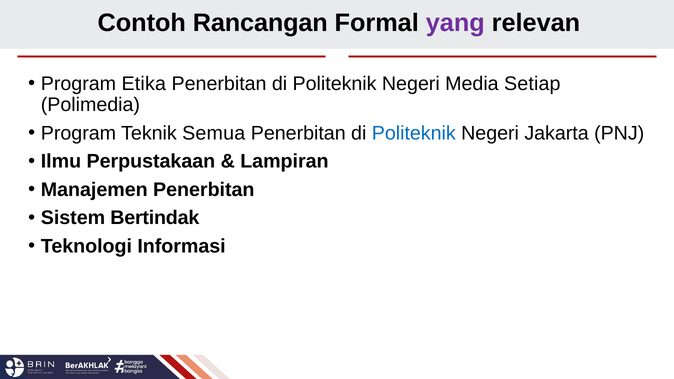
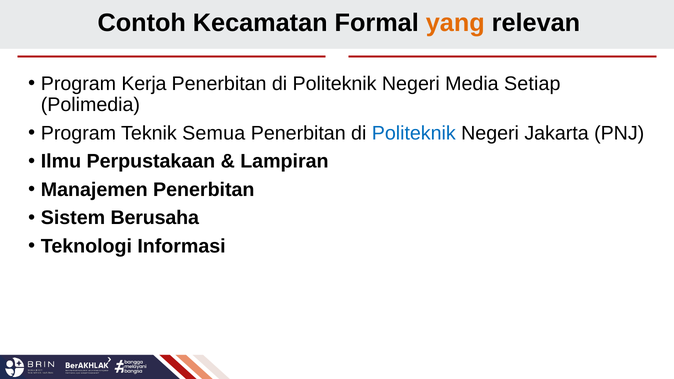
Rancangan: Rancangan -> Kecamatan
yang colour: purple -> orange
Etika: Etika -> Kerja
Bertindak: Bertindak -> Berusaha
